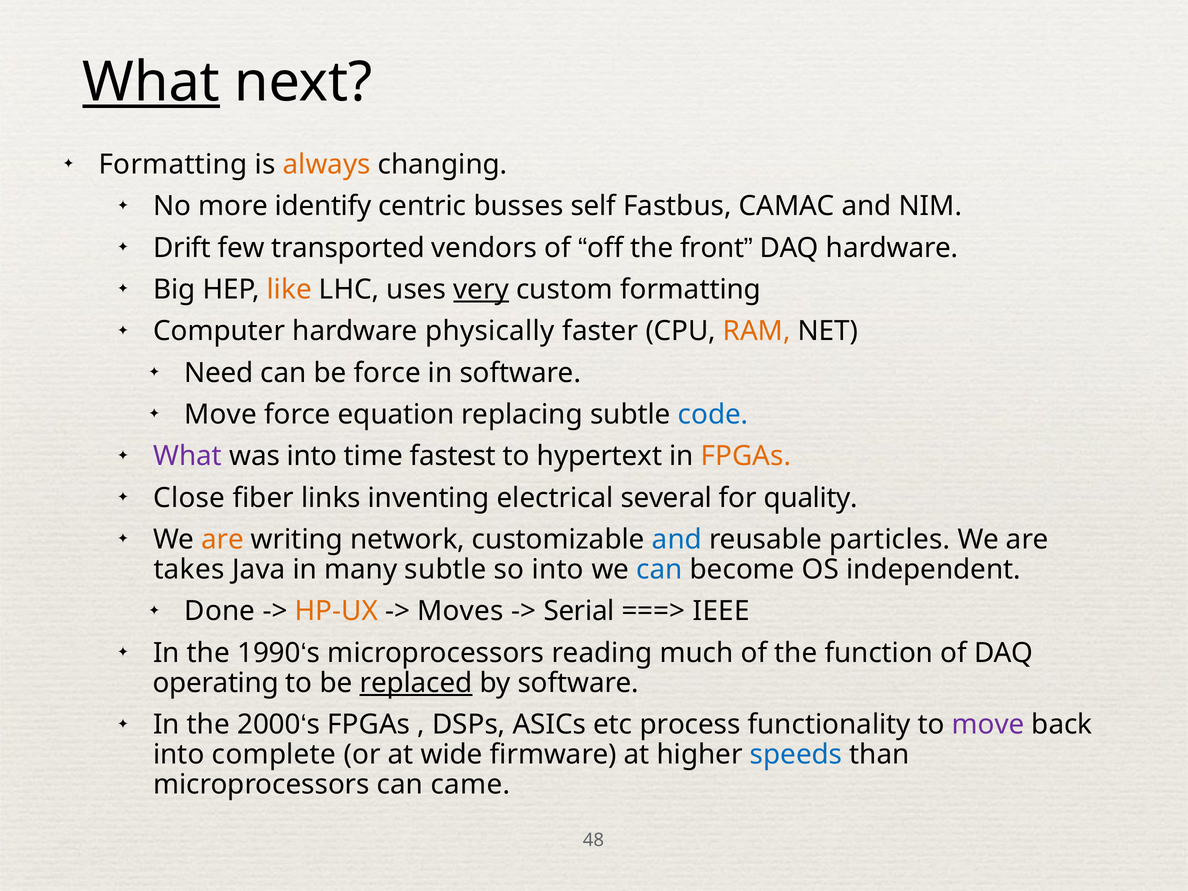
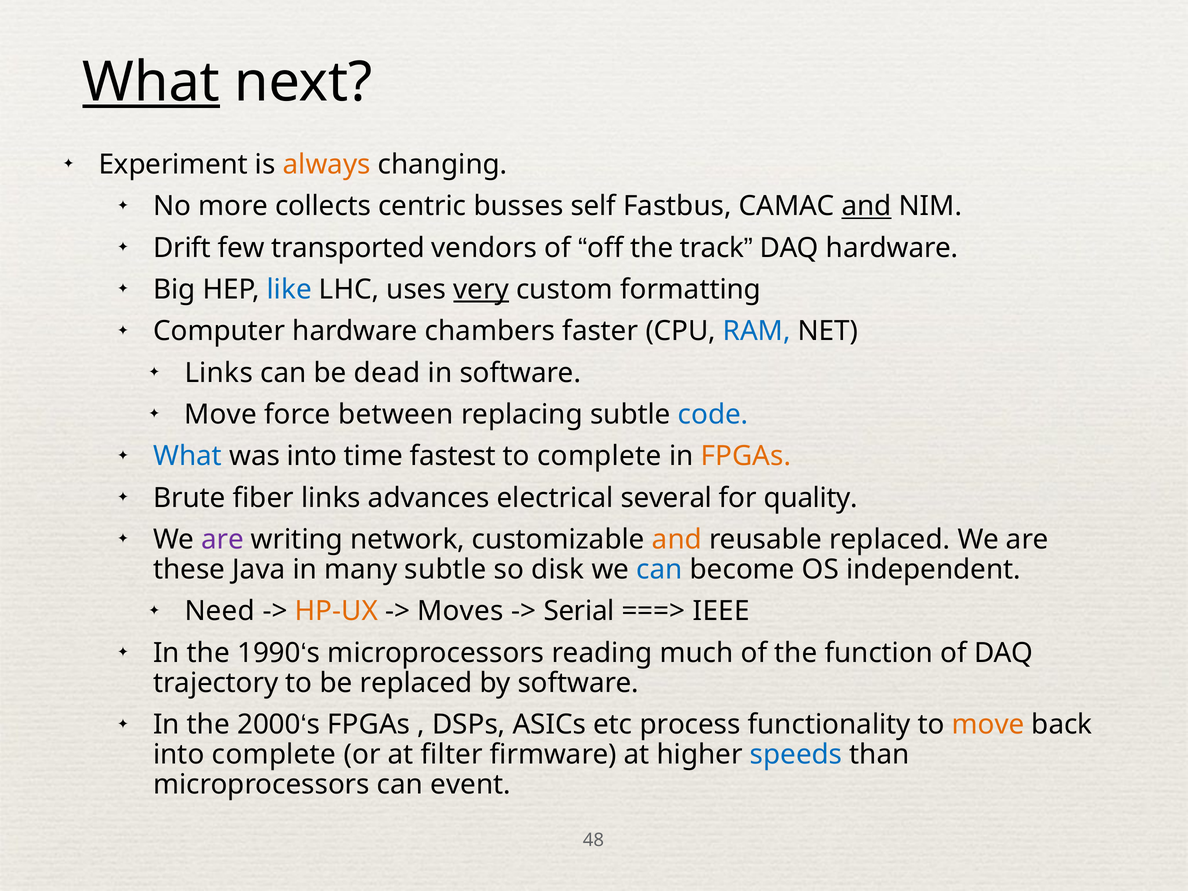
Formatting at (173, 165): Formatting -> Experiment
identify: identify -> collects
and at (867, 206) underline: none -> present
front: front -> track
like colour: orange -> blue
physically: physically -> chambers
RAM colour: orange -> blue
Need at (219, 373): Need -> Links
be force: force -> dead
equation: equation -> between
What at (188, 456) colour: purple -> blue
to hypertext: hypertext -> complete
Close: Close -> Brute
inventing: inventing -> advances
are at (223, 540) colour: orange -> purple
and at (677, 540) colour: blue -> orange
reusable particles: particles -> replaced
takes: takes -> these
so into: into -> disk
Done: Done -> Need
operating: operating -> trajectory
replaced at (416, 683) underline: present -> none
move at (988, 725) colour: purple -> orange
wide: wide -> filter
came: came -> event
